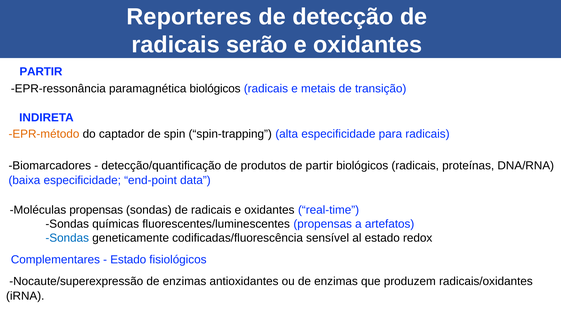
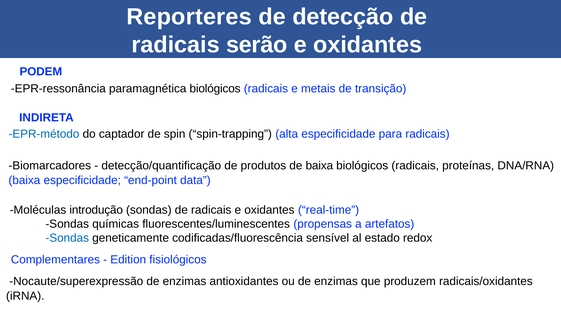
PARTIR at (41, 72): PARTIR -> PODEM
EPR-método colour: orange -> blue
de partir: partir -> baixa
Moléculas propensas: propensas -> introdução
Estado at (128, 260): Estado -> Edition
